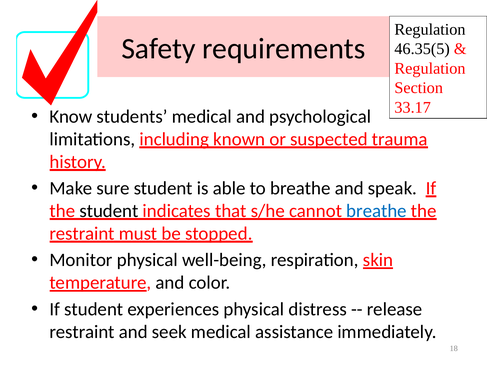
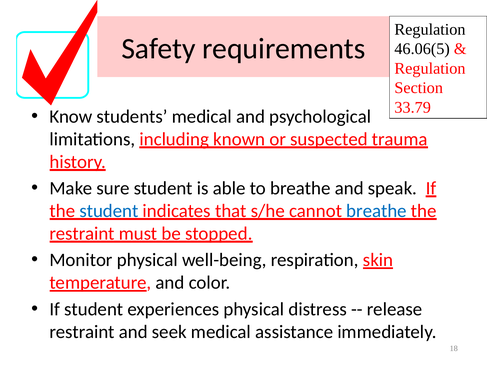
46.35(5: 46.35(5 -> 46.06(5
33.17: 33.17 -> 33.79
student at (109, 211) colour: black -> blue
